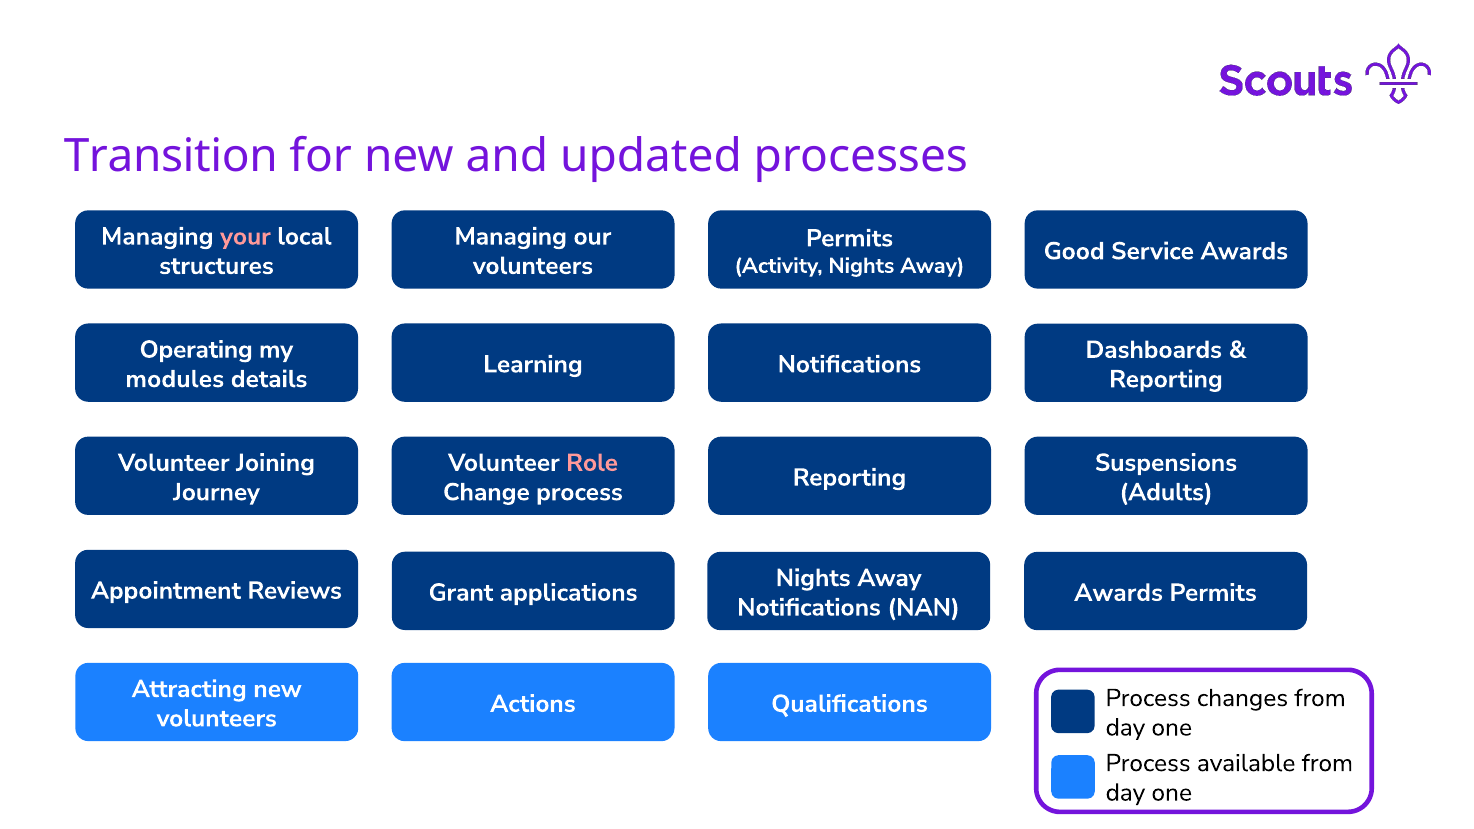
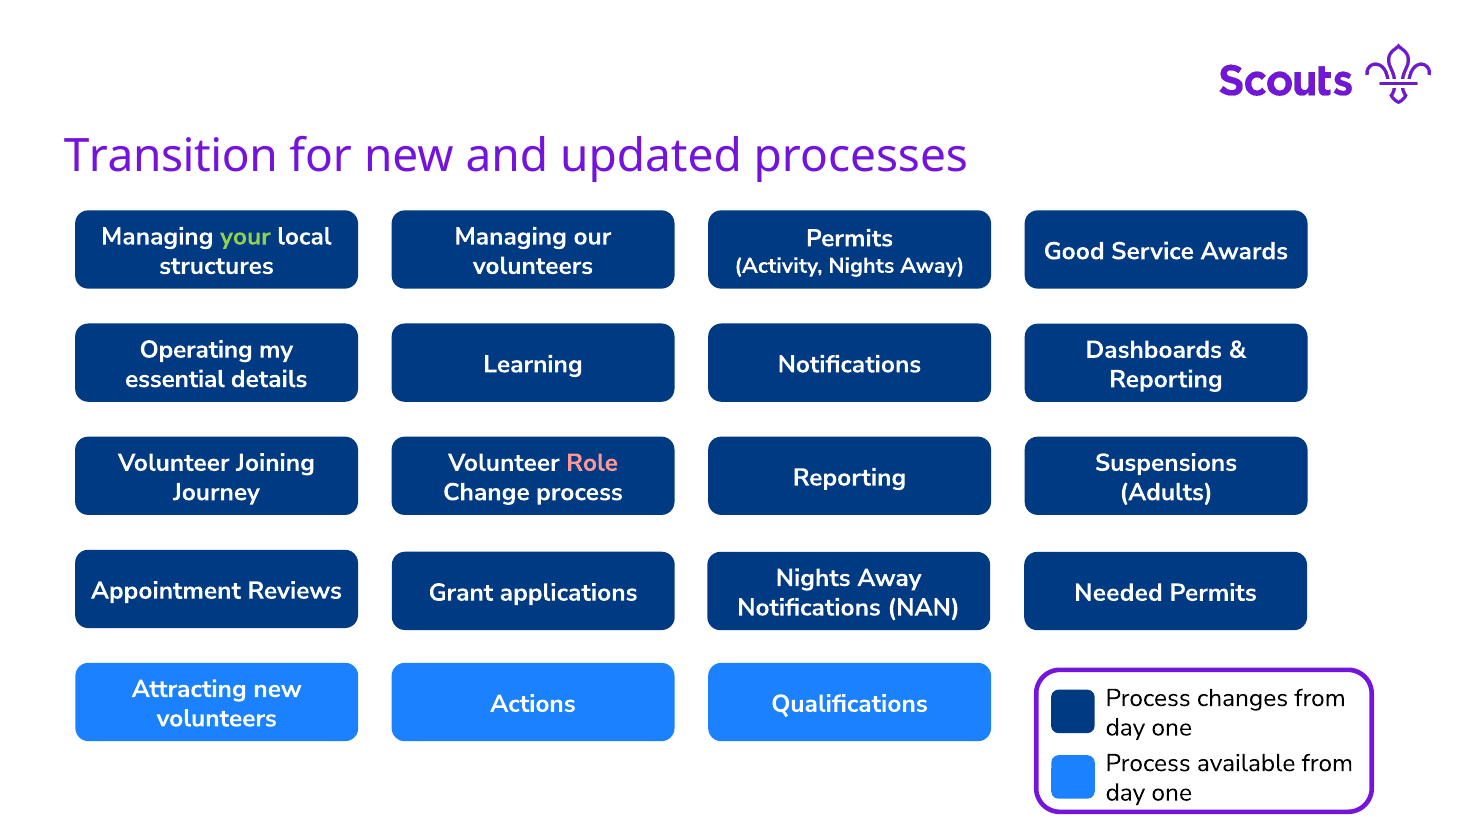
your colour: pink -> light green
modules: modules -> essential
Awards at (1119, 593): Awards -> Needed
